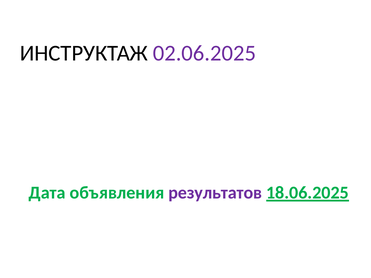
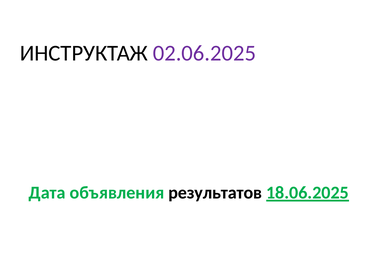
результатов colour: purple -> black
